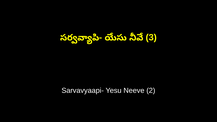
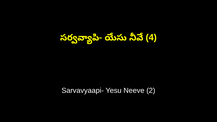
3: 3 -> 4
